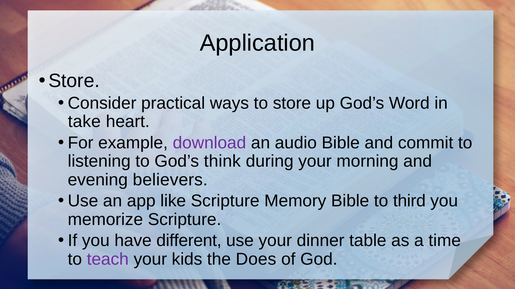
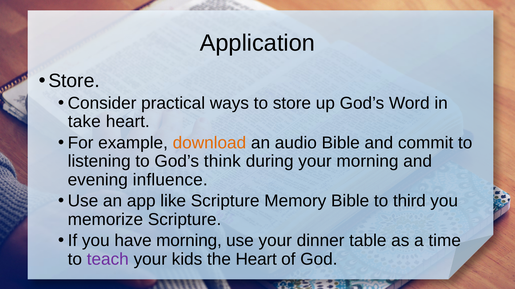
download colour: purple -> orange
believers: believers -> influence
have different: different -> morning
the Does: Does -> Heart
